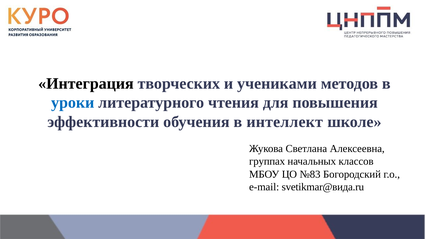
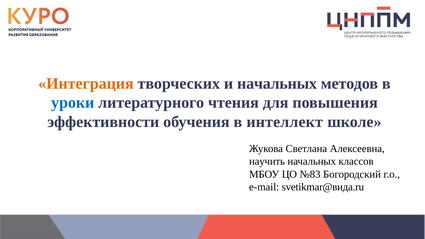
Интеграция colour: black -> orange
и учениками: учениками -> начальных
группах: группах -> научить
